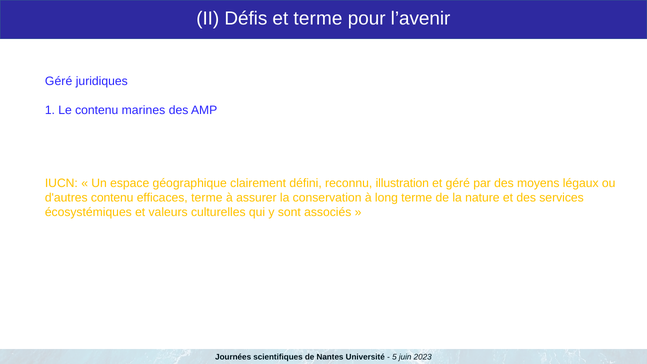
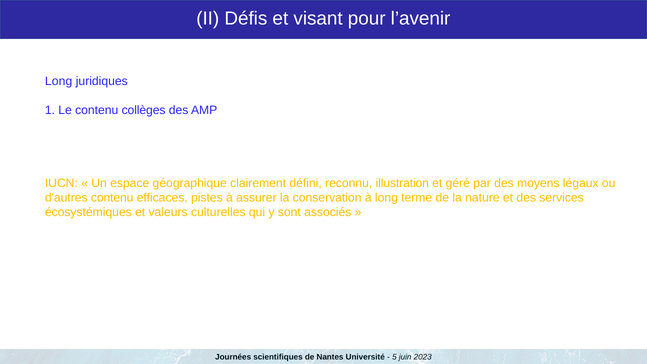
et terme: terme -> visant
Géré at (59, 81): Géré -> Long
marines: marines -> collèges
efficaces terme: terme -> pistes
